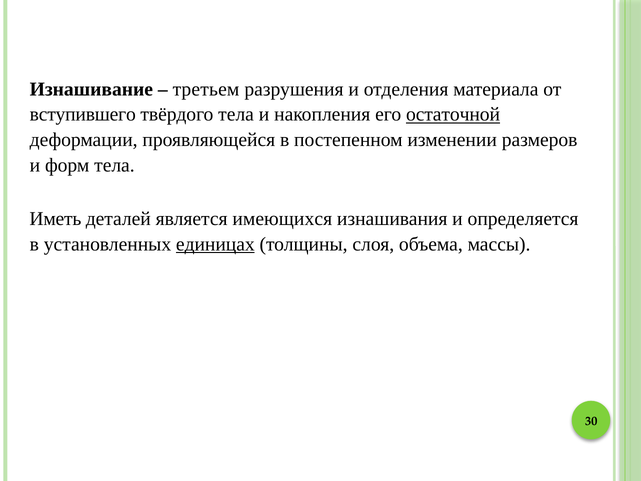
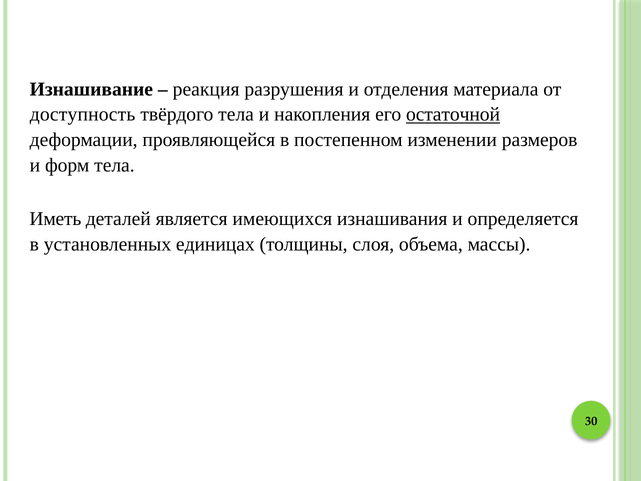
третьем: третьем -> реакция
вступившего: вступившего -> доступность
единицах underline: present -> none
